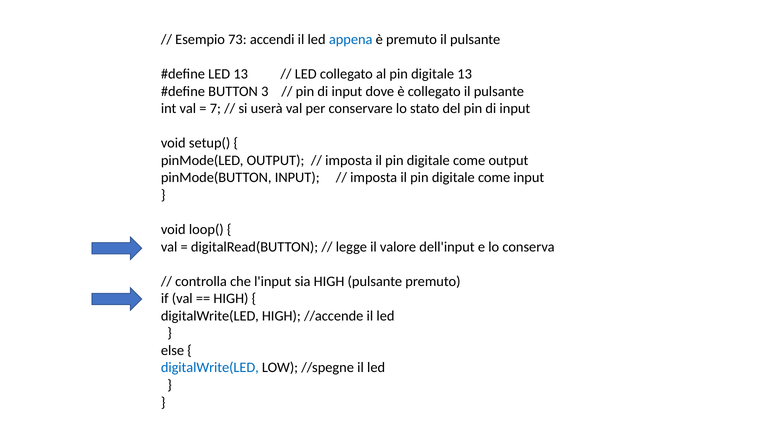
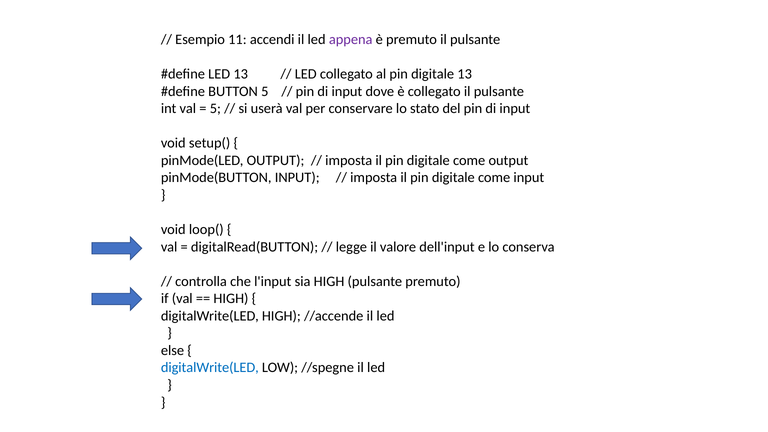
73: 73 -> 11
appena colour: blue -> purple
BUTTON 3: 3 -> 5
7 at (215, 109): 7 -> 5
